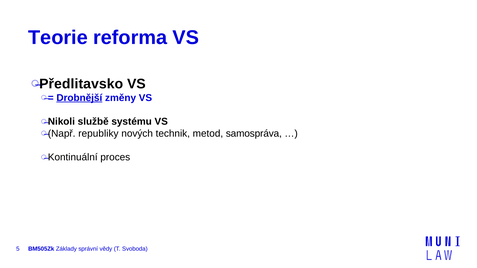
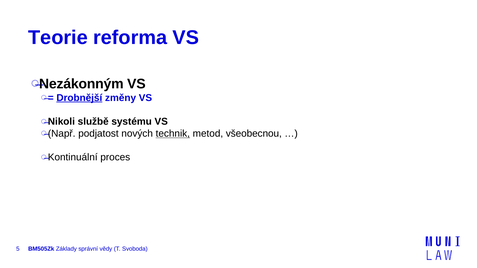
Předlitavsko: Předlitavsko -> Nezákonným
republiky: republiky -> podjatost
technik underline: none -> present
samospráva: samospráva -> všeobecnou
